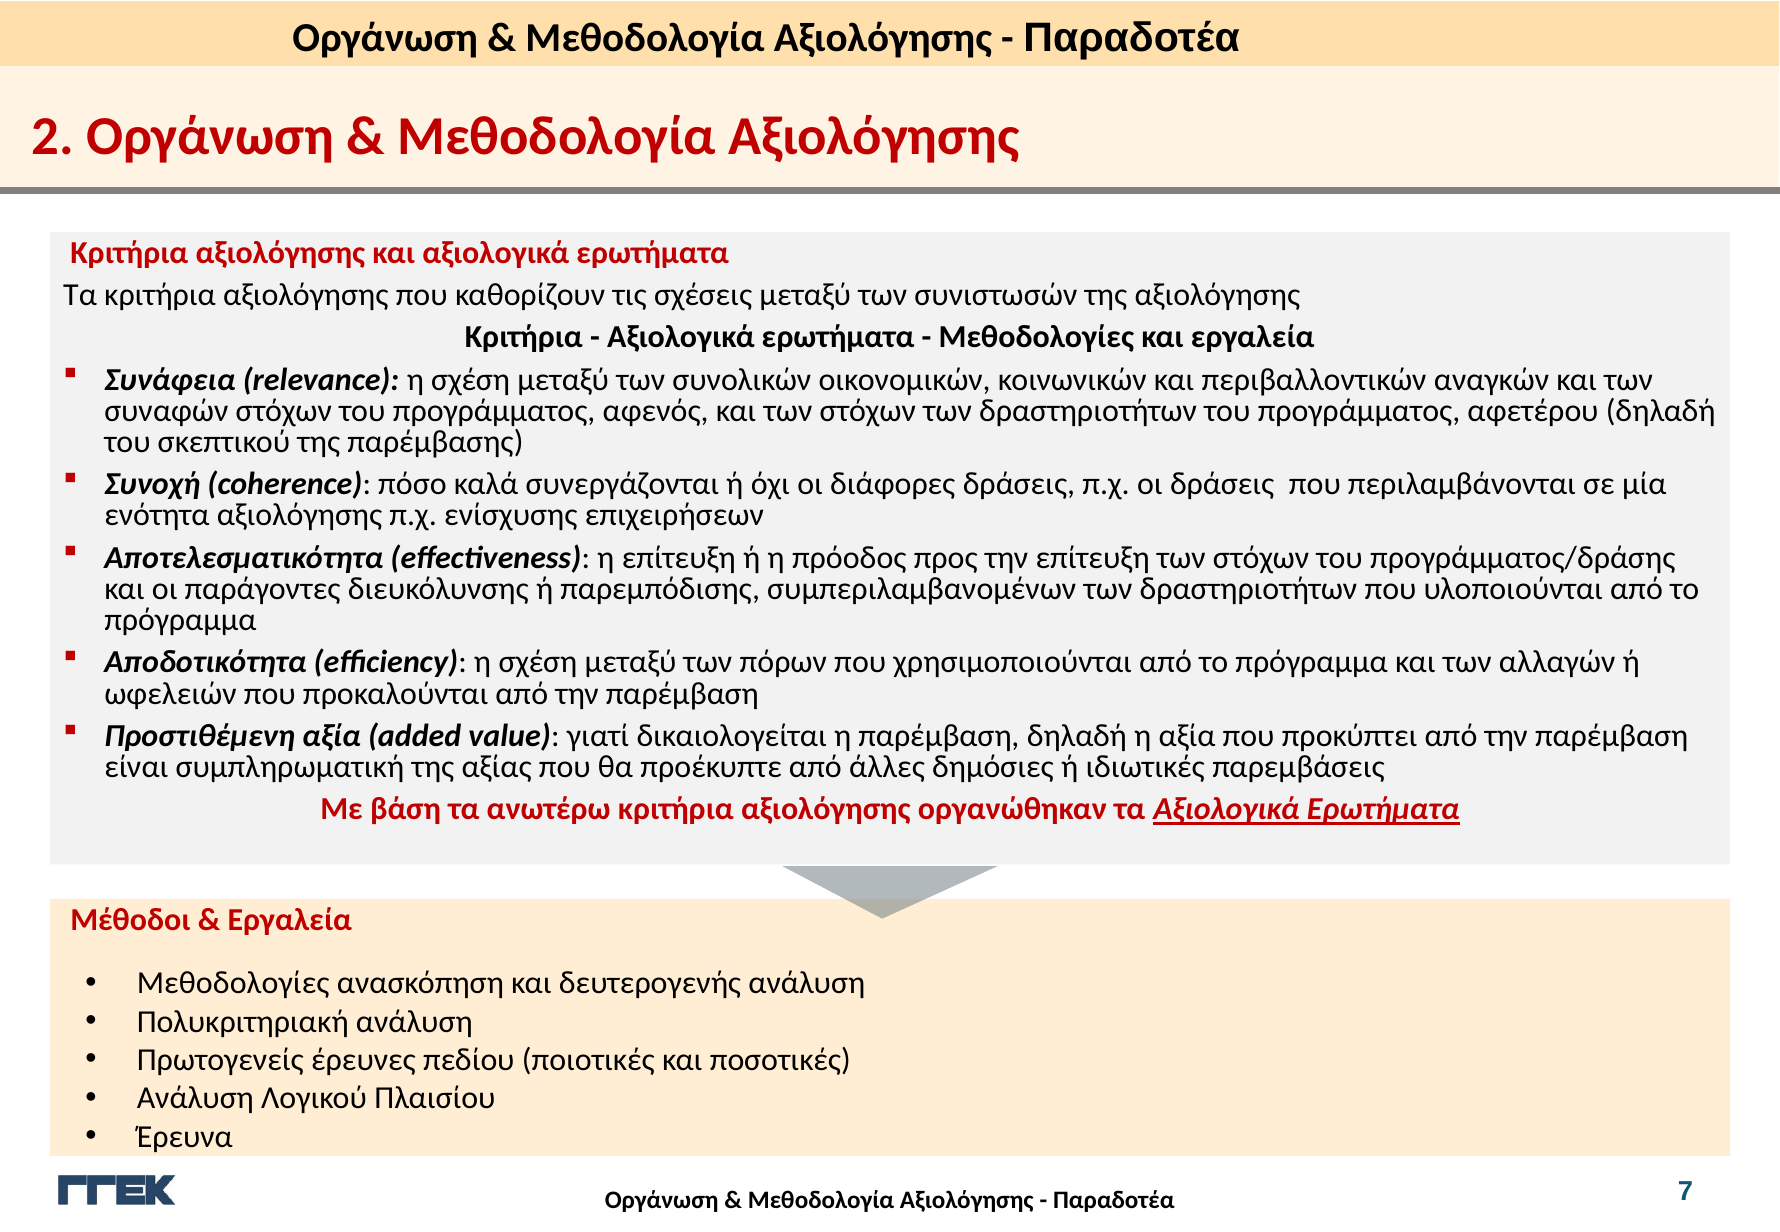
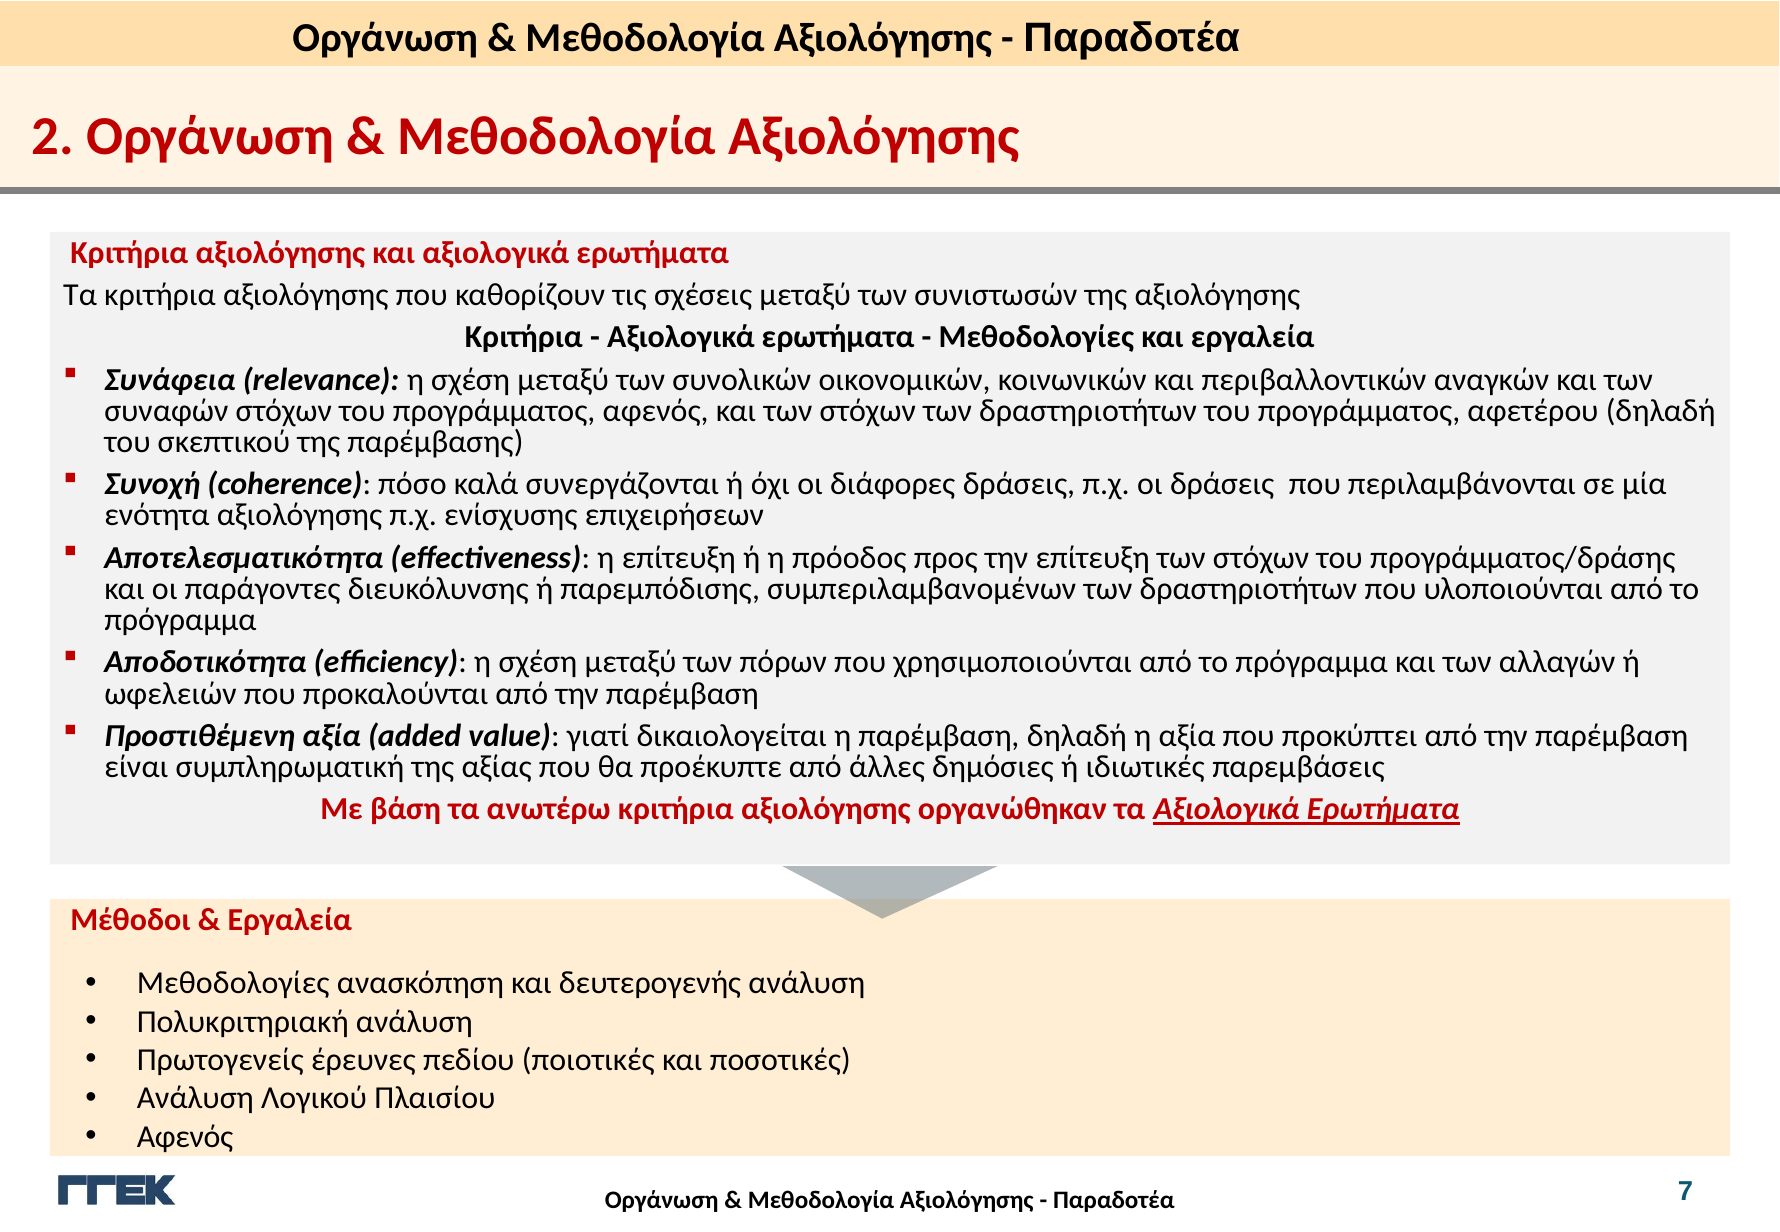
Έρευνα at (185, 1137): Έρευνα -> Αφενός
